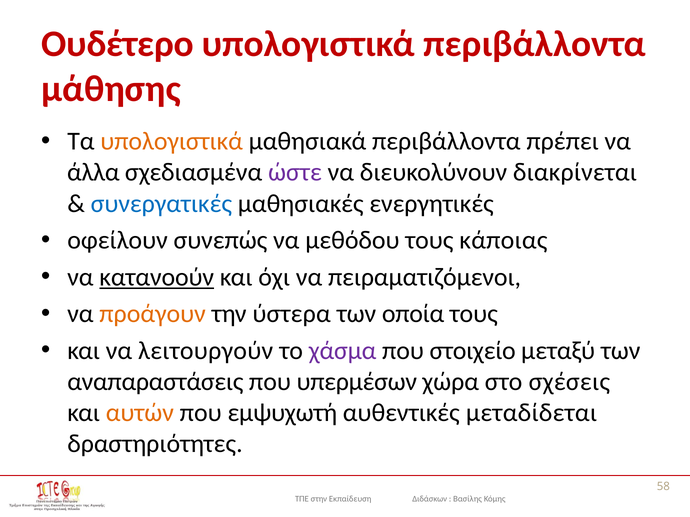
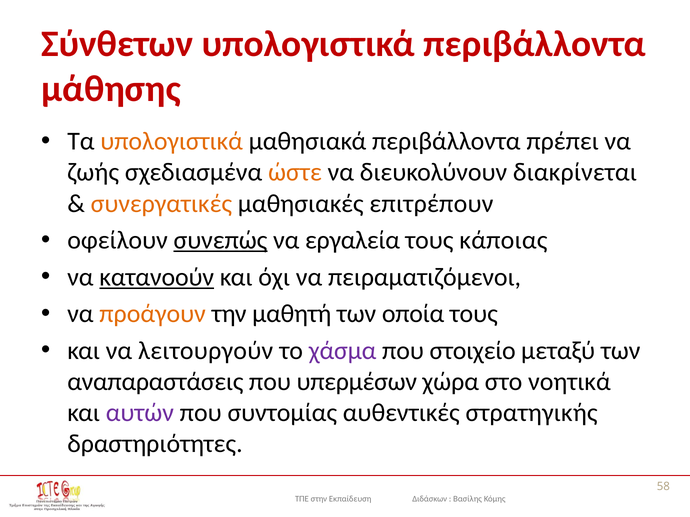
Ουδέτερο: Ουδέτερο -> Σύνθετων
άλλα: άλλα -> ζωής
ώστε colour: purple -> orange
συνεργατικές colour: blue -> orange
ενεργητικές: ενεργητικές -> επιτρέπουν
συνεπώς underline: none -> present
μεθόδου: μεθόδου -> εργαλεία
ύστερα: ύστερα -> μαθητή
σχέσεις: σχέσεις -> νοητικά
αυτών colour: orange -> purple
εμψυχωτή: εμψυχωτή -> συντομίας
μεταδίδεται: μεταδίδεται -> στρατηγικής
